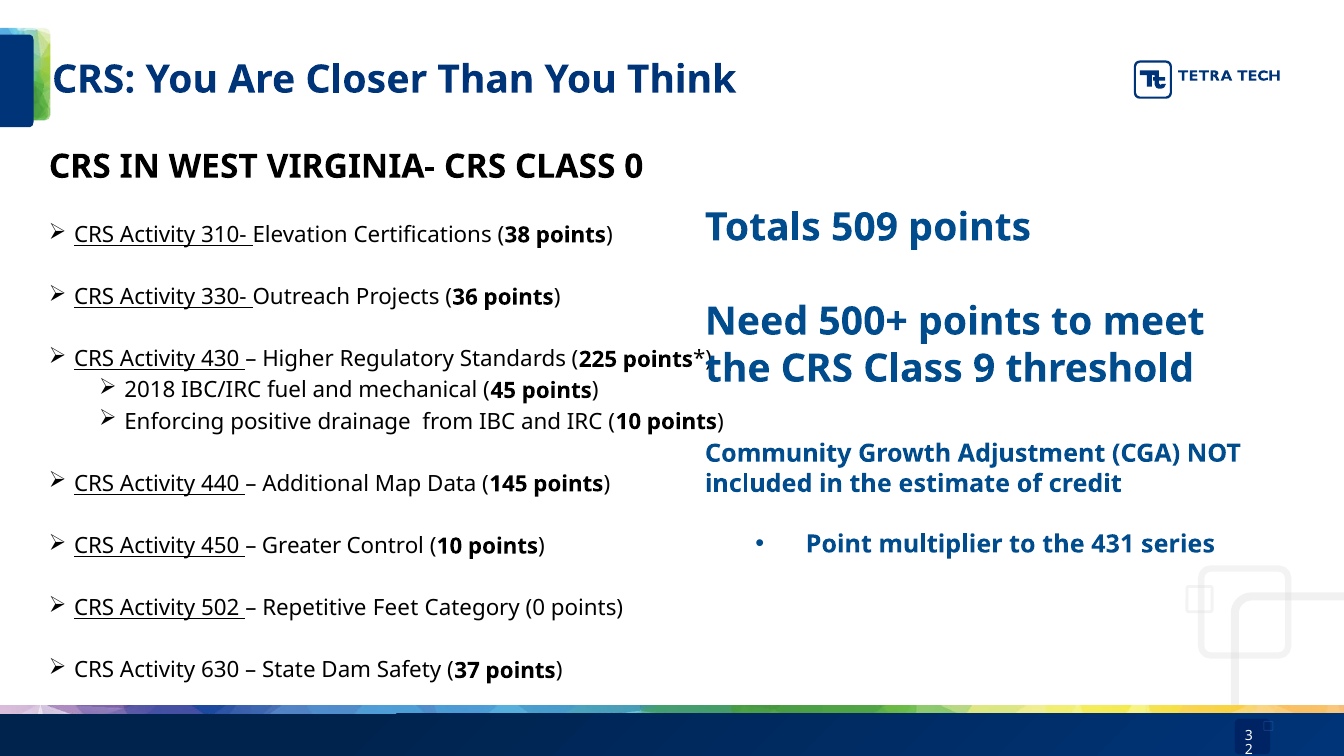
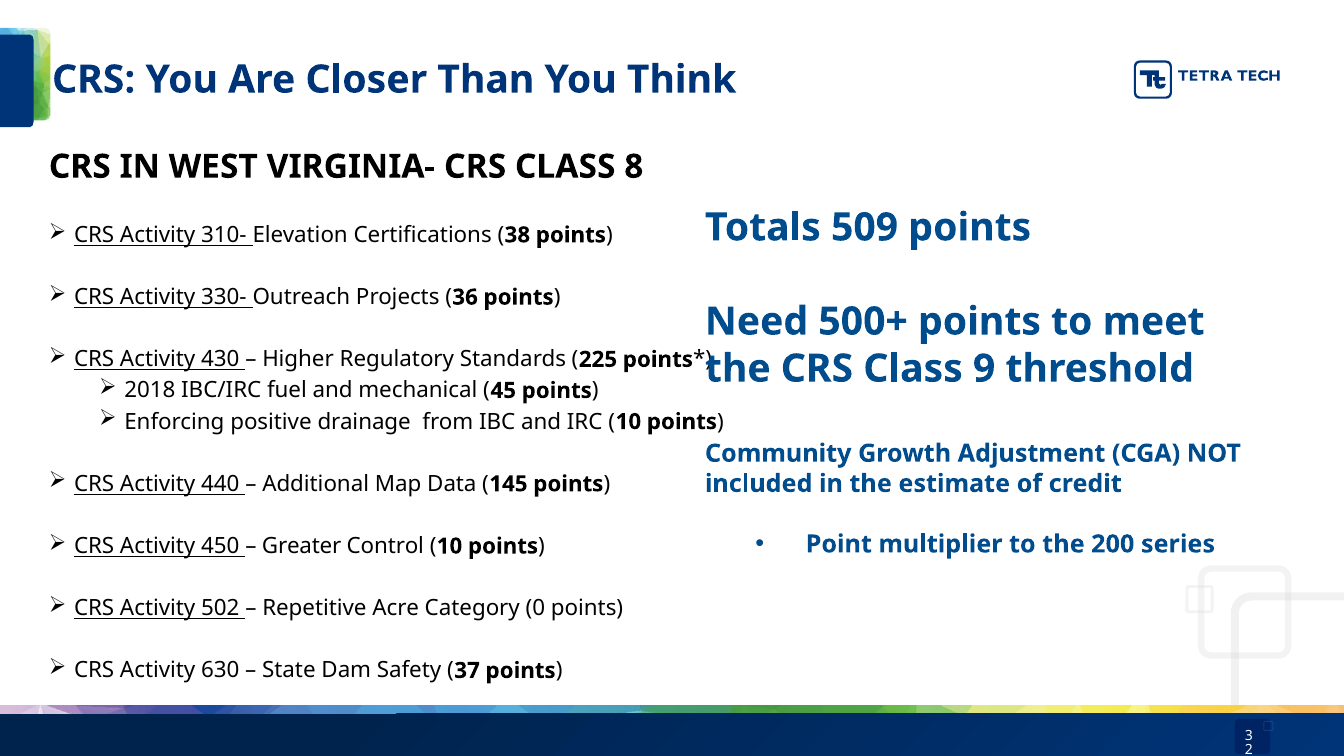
CLASS 0: 0 -> 8
431: 431 -> 200
Feet: Feet -> Acre
